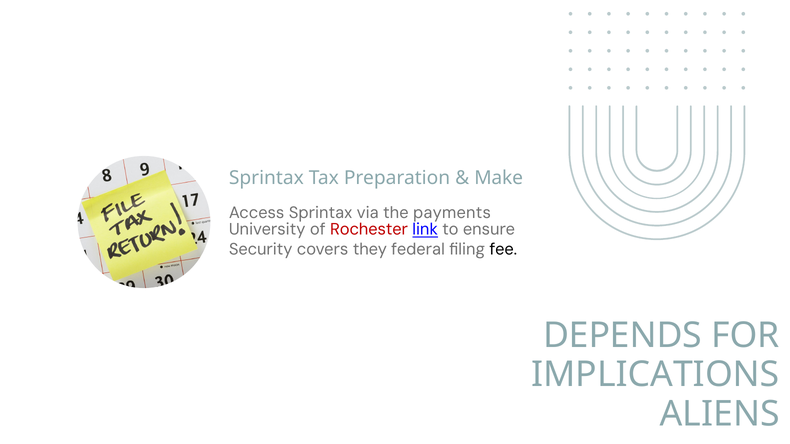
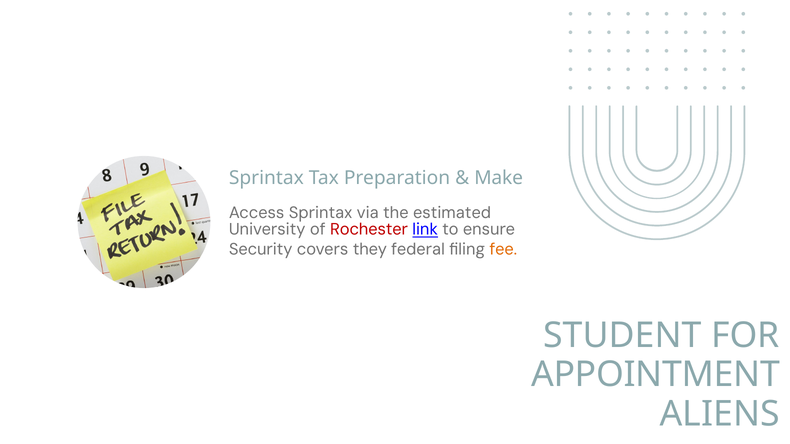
payments: payments -> estimated
fee colour: black -> orange
DEPENDS: DEPENDS -> STUDENT
IMPLICATIONS: IMPLICATIONS -> APPOINTMENT
